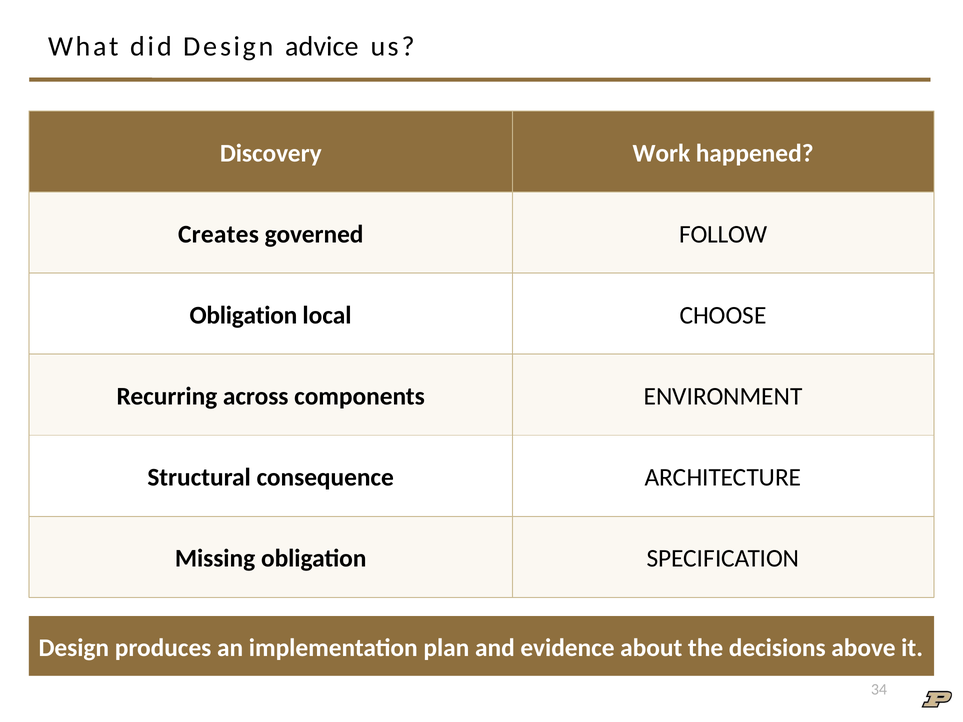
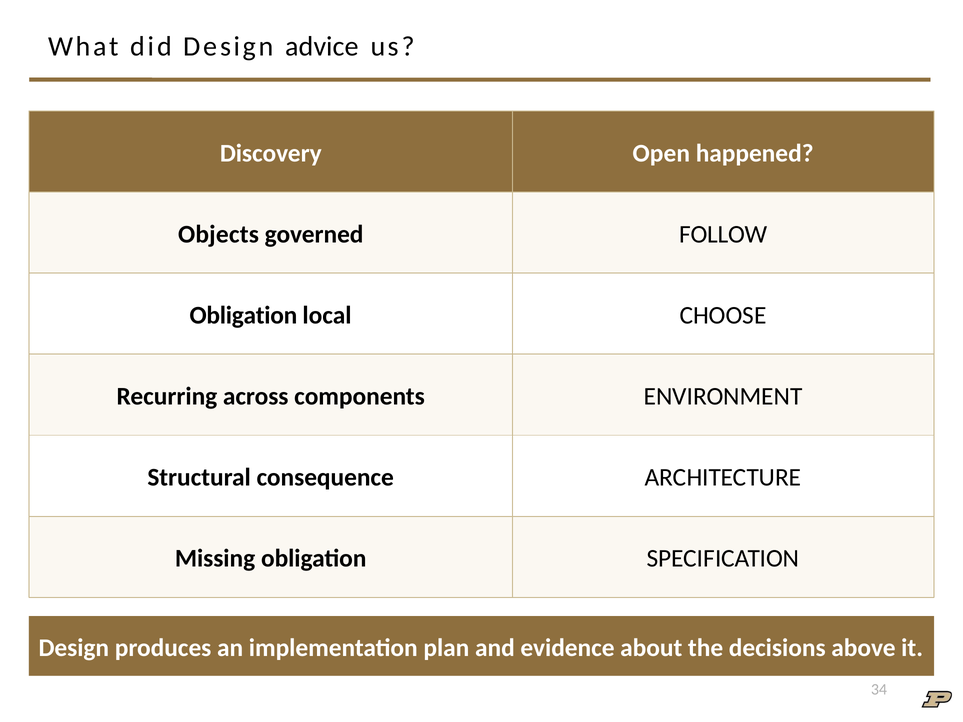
Work: Work -> Open
Creates: Creates -> Objects
